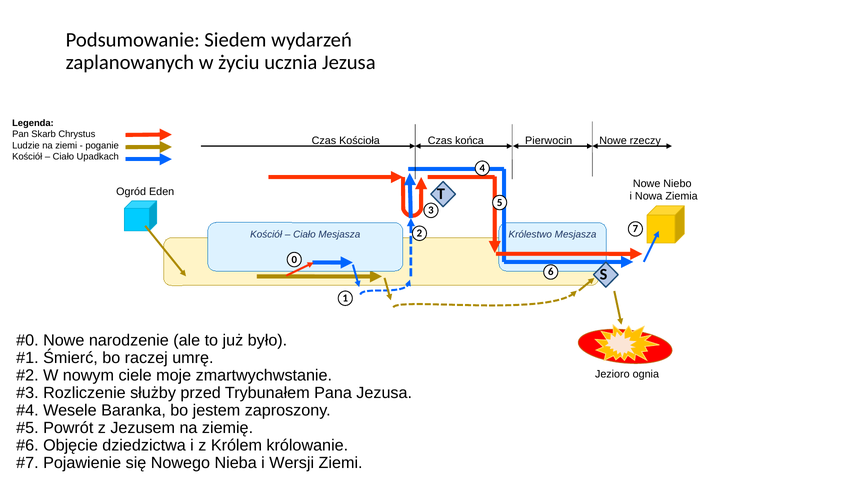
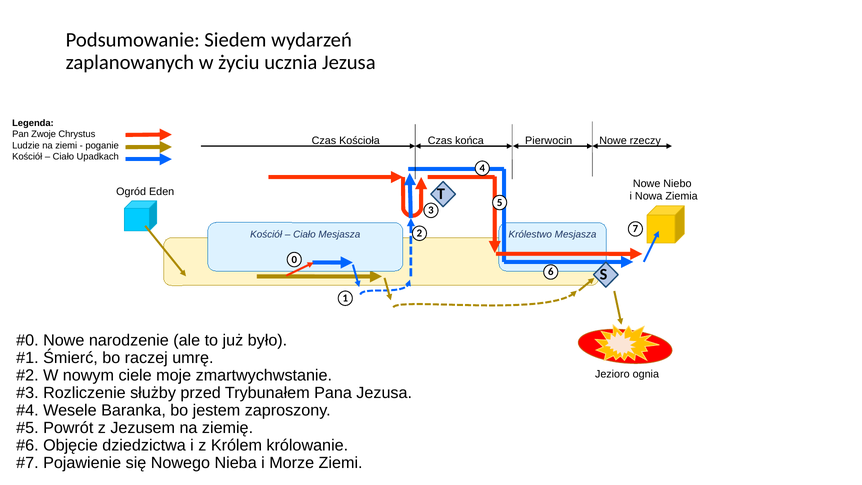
Skarb: Skarb -> Zwoje
Wersji: Wersji -> Morze
